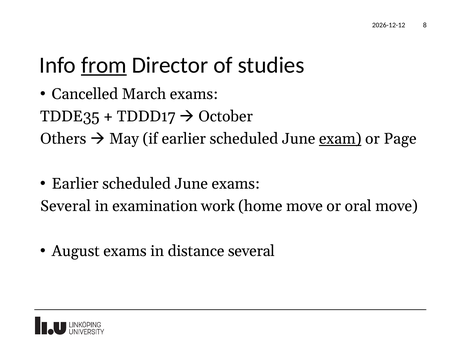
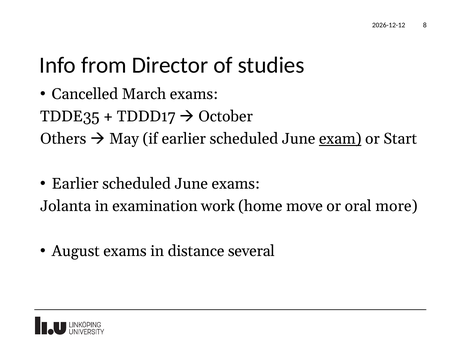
from underline: present -> none
Page: Page -> Start
Several at (66, 206): Several -> Jolanta
oral move: move -> more
